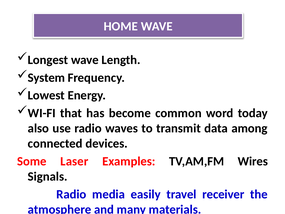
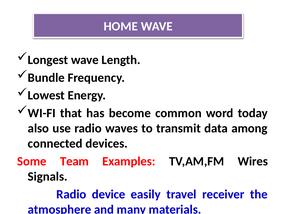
System: System -> Bundle
Laser: Laser -> Team
media: media -> device
